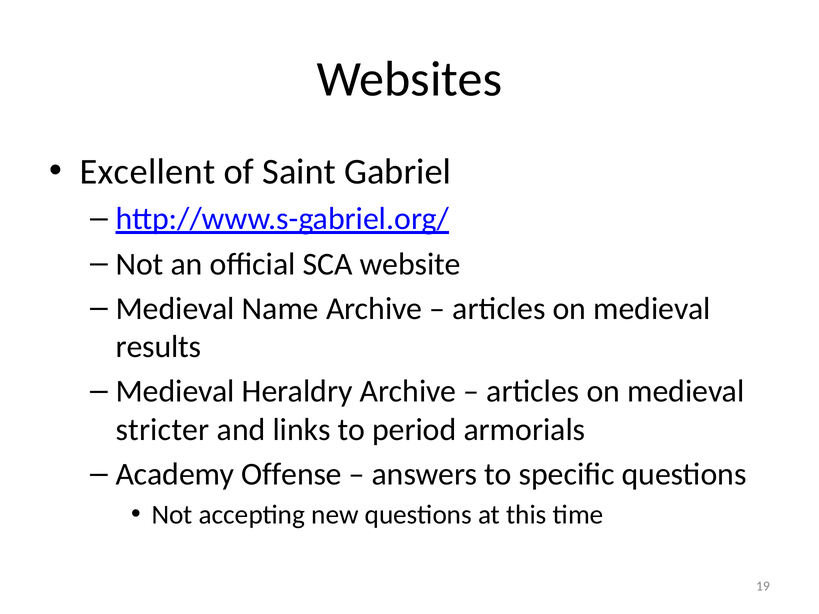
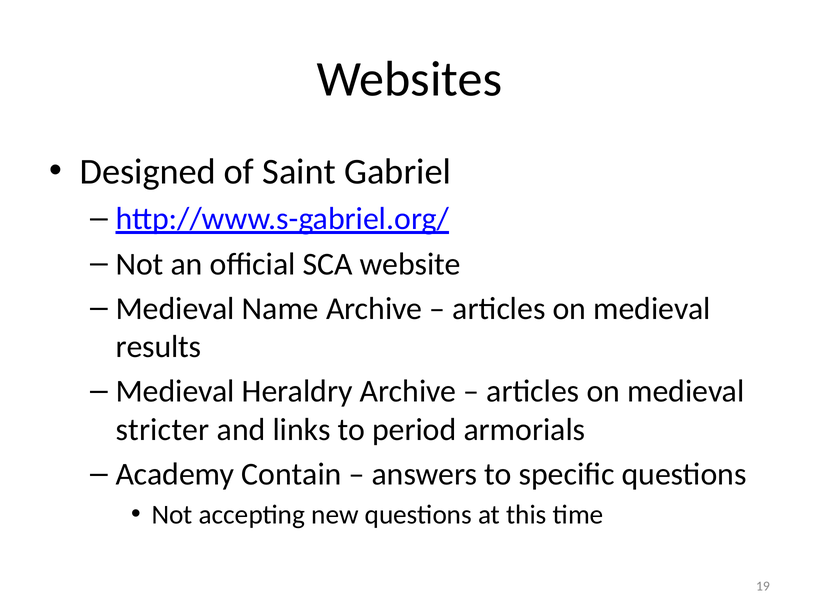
Excellent: Excellent -> Designed
Offense: Offense -> Contain
